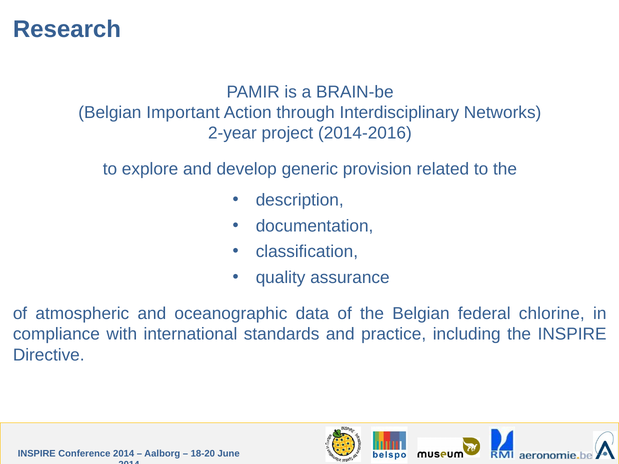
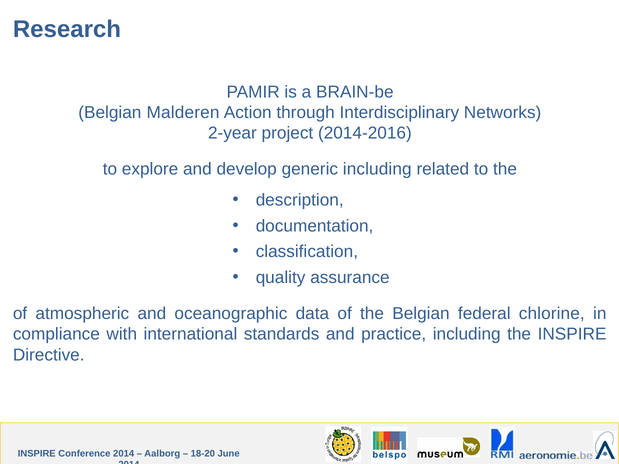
Important: Important -> Malderen
generic provision: provision -> including
